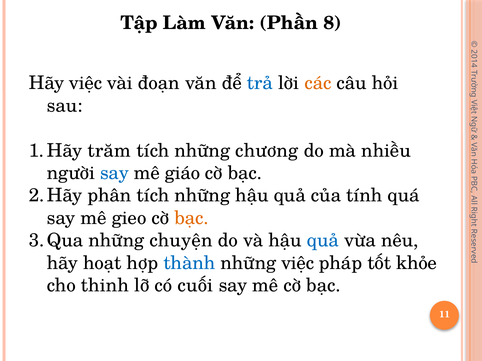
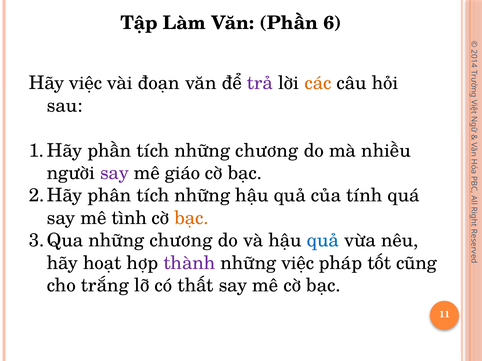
8: 8 -> 6
trả colour: blue -> purple
trăm at (109, 151): trăm -> phần
say at (115, 173) colour: blue -> purple
gieo: gieo -> tình
chuyện at (181, 241): chuyện -> chương
thành colour: blue -> purple
khỏe: khỏe -> cũng
thinh: thinh -> trắng
cuối: cuối -> thất
